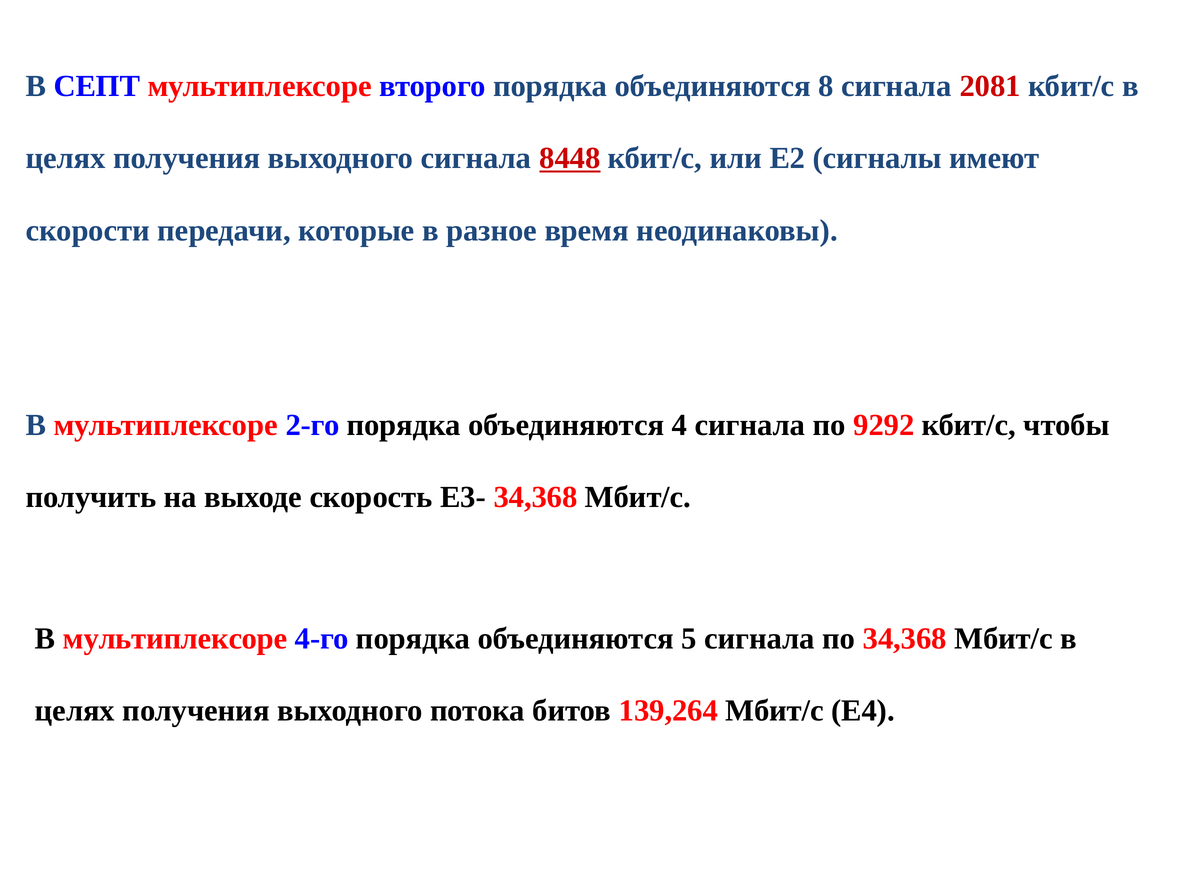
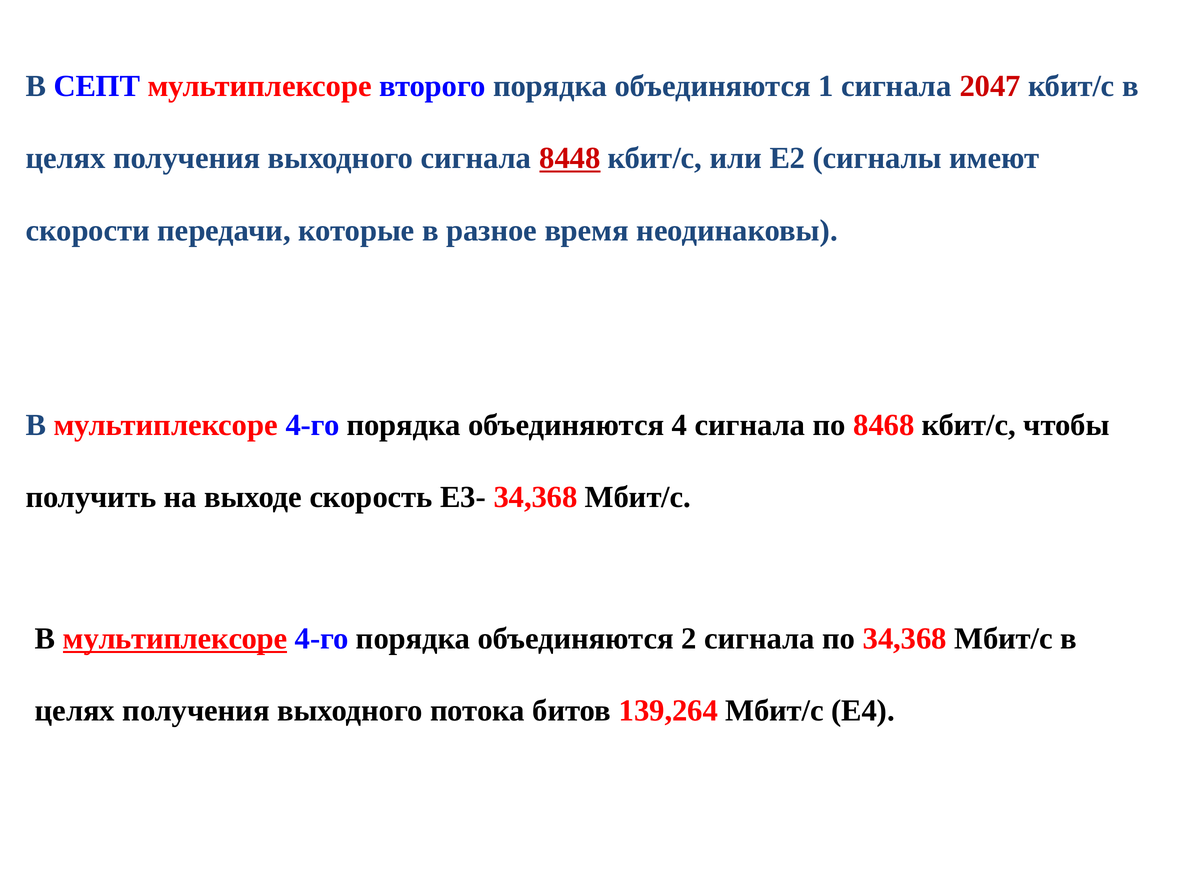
8: 8 -> 1
2081: 2081 -> 2047
2-го at (313, 425): 2-го -> 4-го
9292: 9292 -> 8468
мультиплексоре at (175, 639) underline: none -> present
5: 5 -> 2
